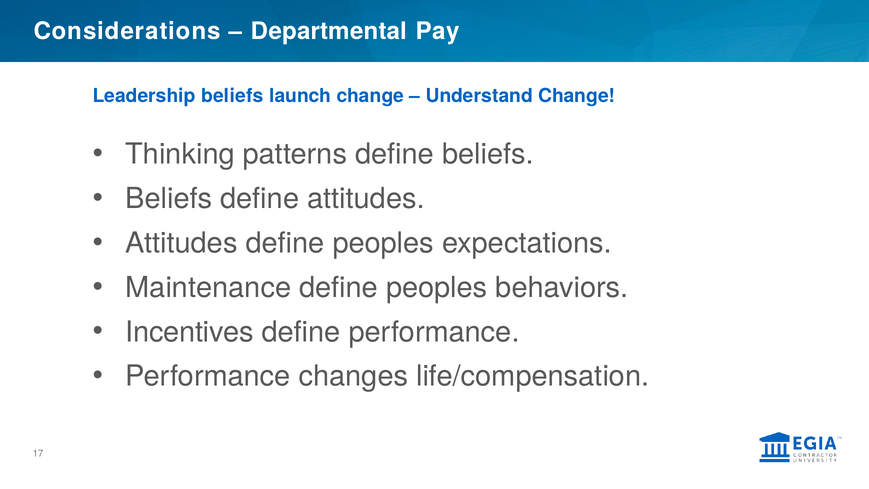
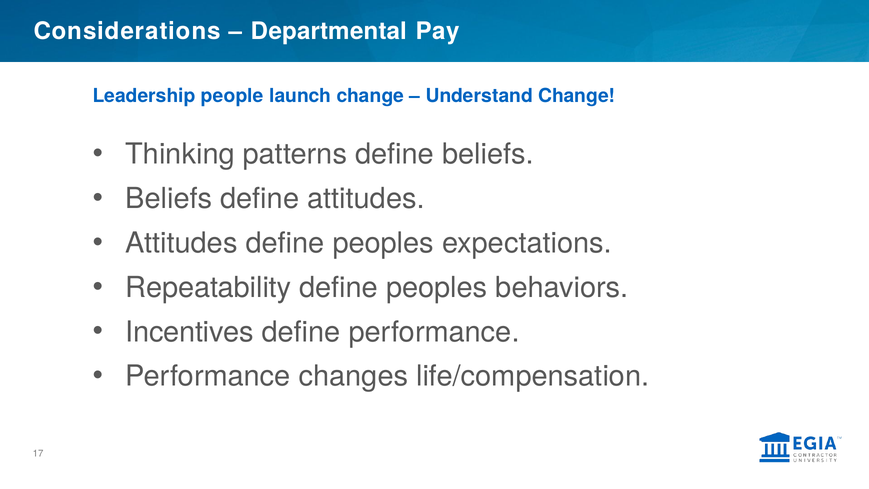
Leadership beliefs: beliefs -> people
Maintenance: Maintenance -> Repeatability
